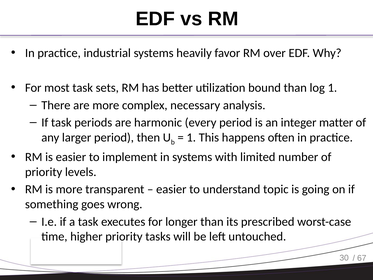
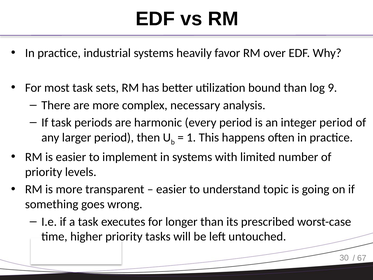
log 1: 1 -> 9
integer matter: matter -> period
